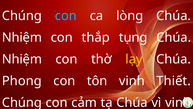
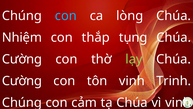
Nhiệm at (22, 59): Nhiệm -> Cường
lạy colour: yellow -> light green
Phong at (22, 81): Phong -> Cường
Thiết: Thiết -> Trinh
